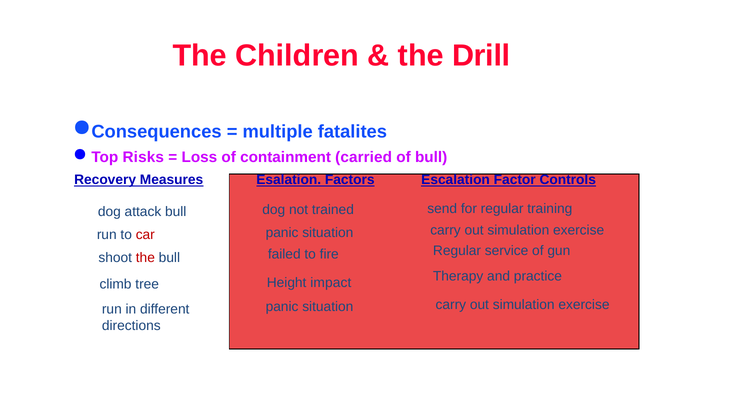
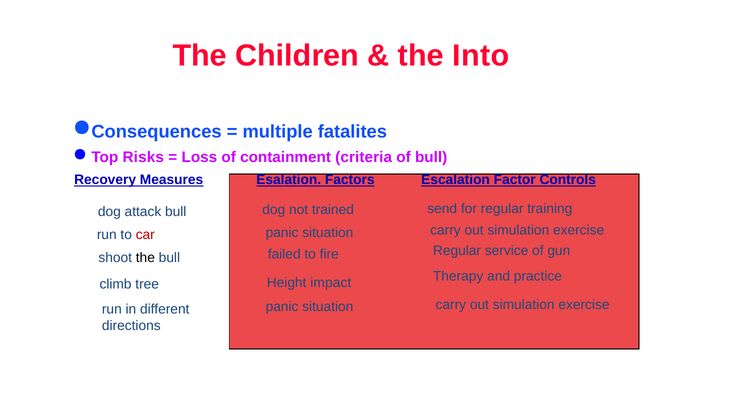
Drill: Drill -> Into
carried: carried -> criteria
the at (145, 258) colour: red -> black
